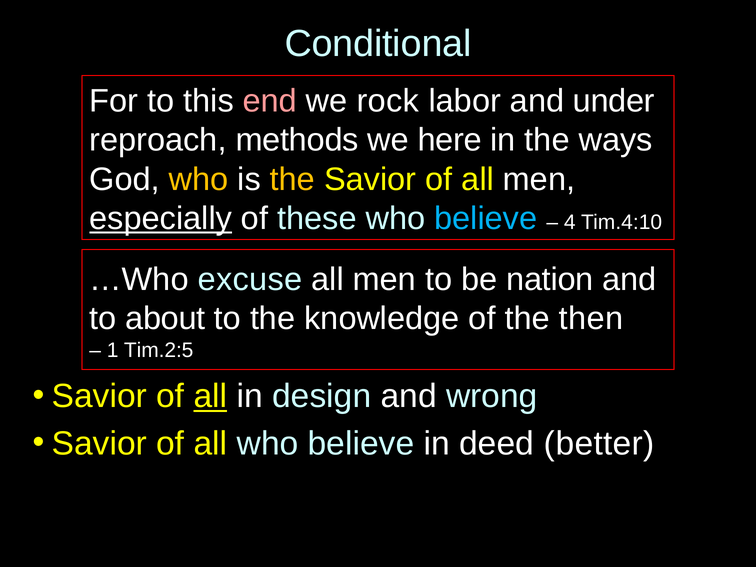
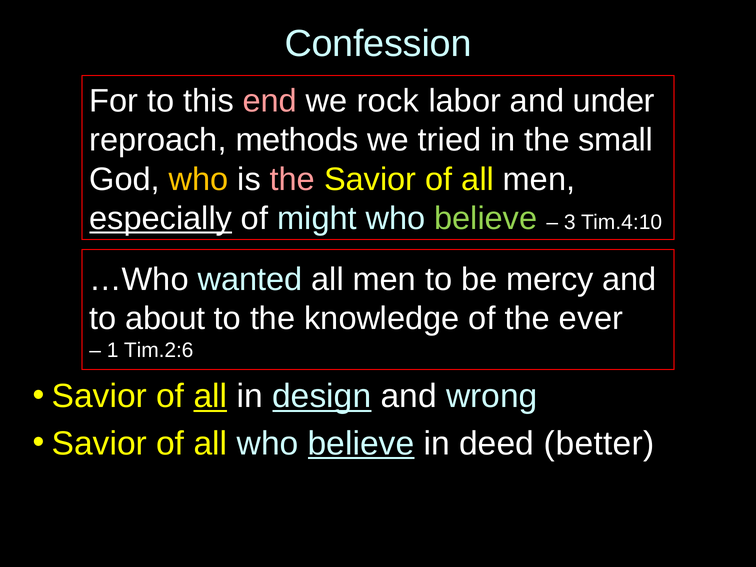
Conditional: Conditional -> Confession
here: here -> tried
ways: ways -> small
the at (292, 179) colour: yellow -> pink
these: these -> might
believe at (486, 218) colour: light blue -> light green
4: 4 -> 3
excuse: excuse -> wanted
nation: nation -> mercy
then: then -> ever
Tim.2:5: Tim.2:5 -> Tim.2:6
design underline: none -> present
believe at (361, 443) underline: none -> present
